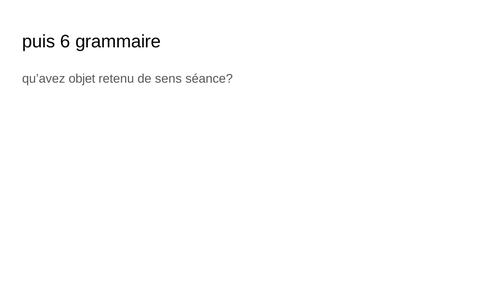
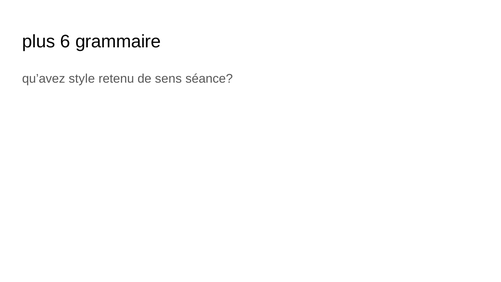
puis: puis -> plus
objet: objet -> style
